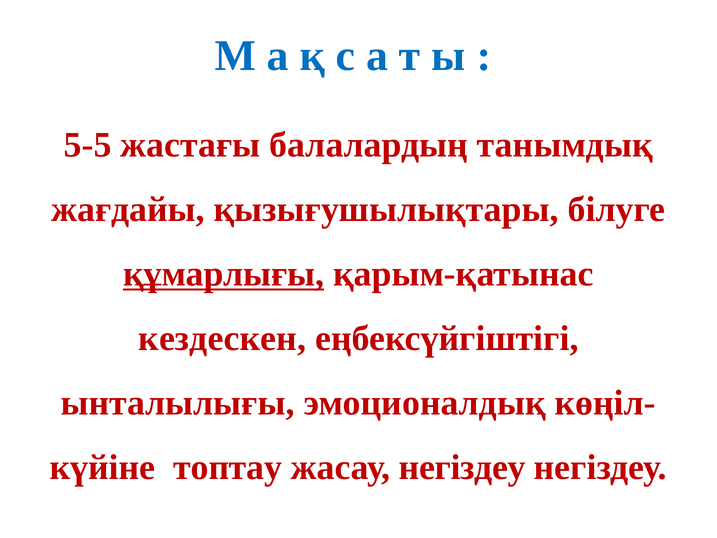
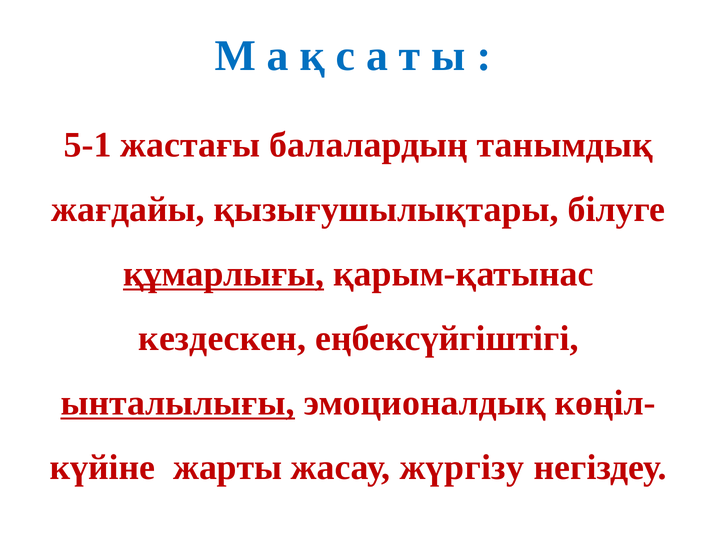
5-5: 5-5 -> 5-1
ынталылығы underline: none -> present
топтау: топтау -> жарты
жасау негіздеу: негіздеу -> жүргізу
